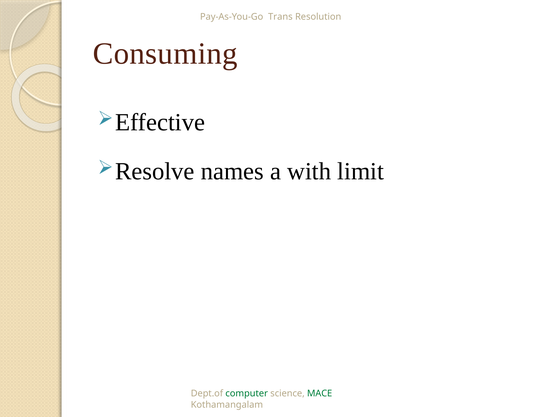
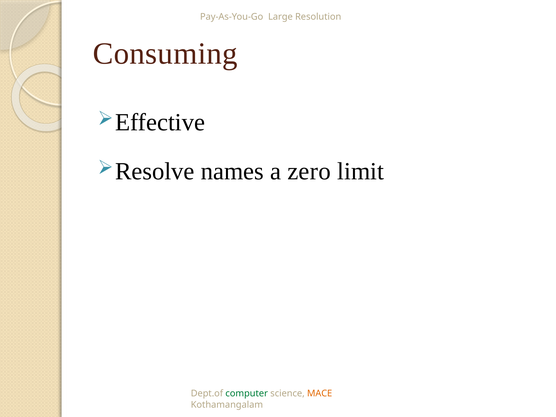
Trans: Trans -> Large
with: with -> zero
MACE colour: green -> orange
